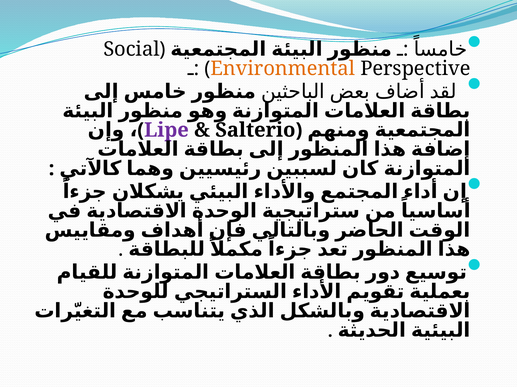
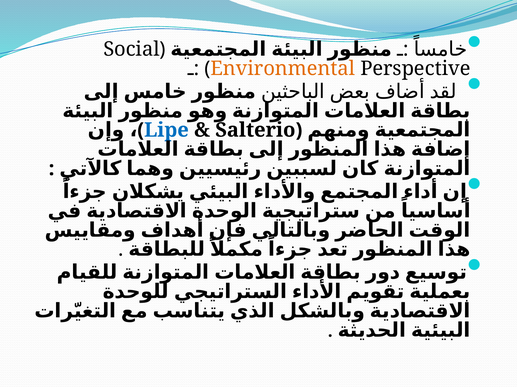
Lipe colour: purple -> blue
